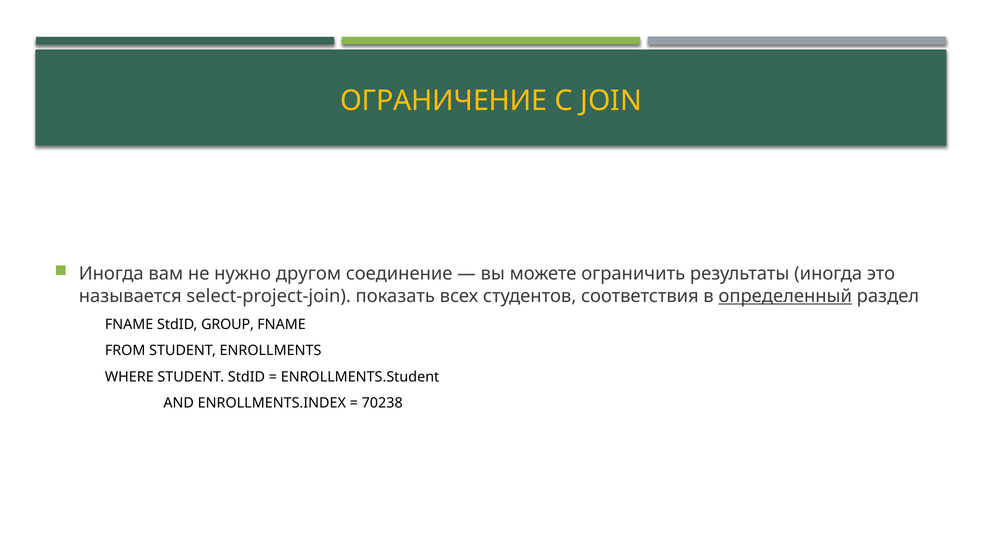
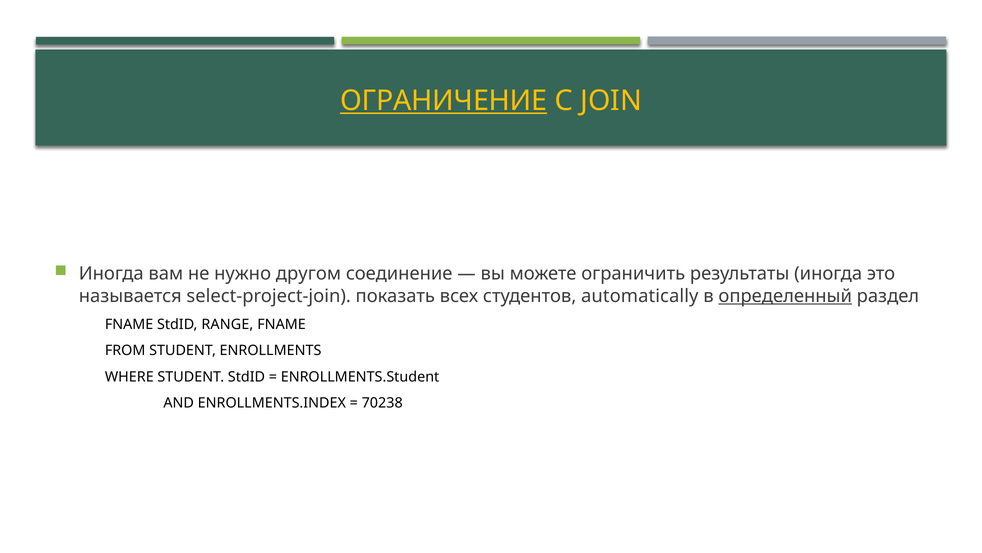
ОГРАНИЧЕНИЕ underline: none -> present
соответствия: соответствия -> automatically
GROUP: GROUP -> RANGE
